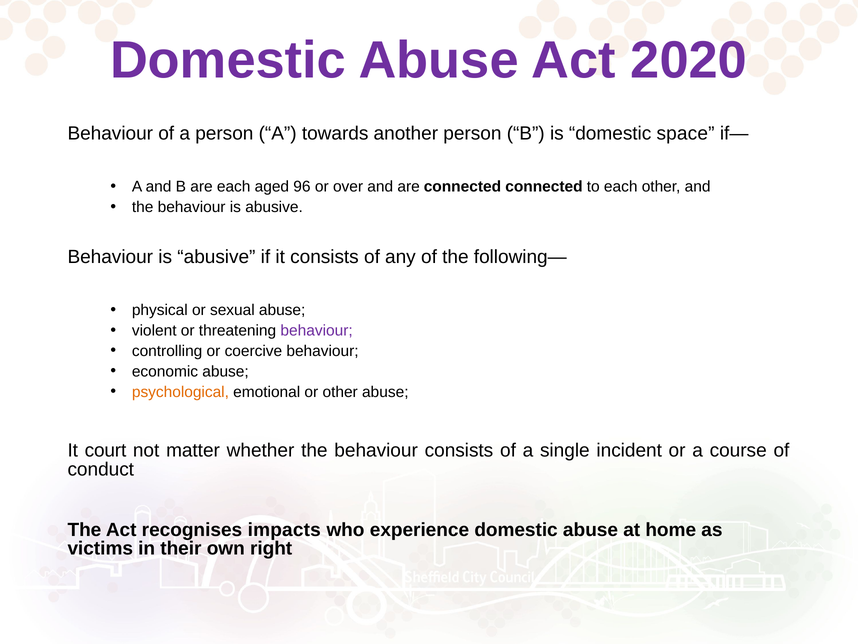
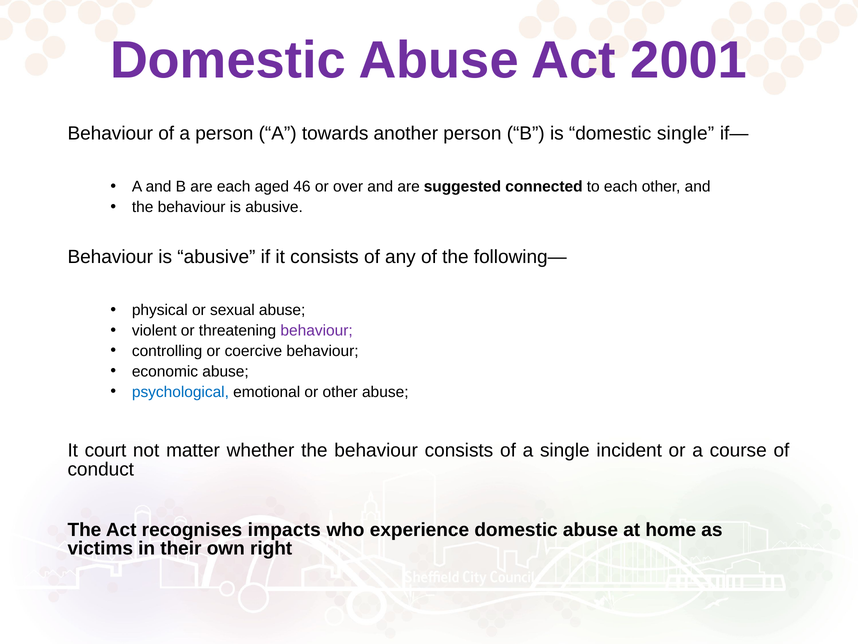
2020: 2020 -> 2001
domestic space: space -> single
96: 96 -> 46
are connected: connected -> suggested
psychological colour: orange -> blue
